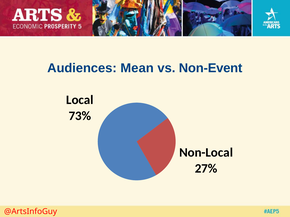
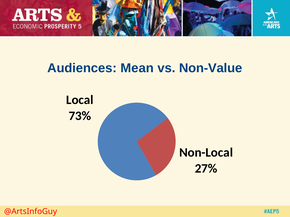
Non-Event: Non-Event -> Non-Value
